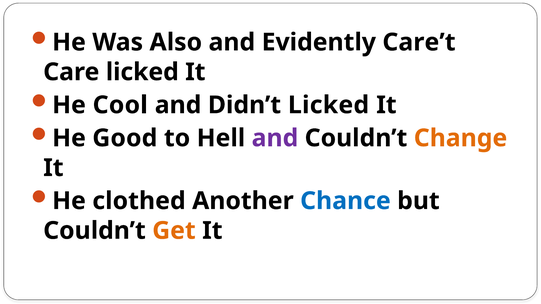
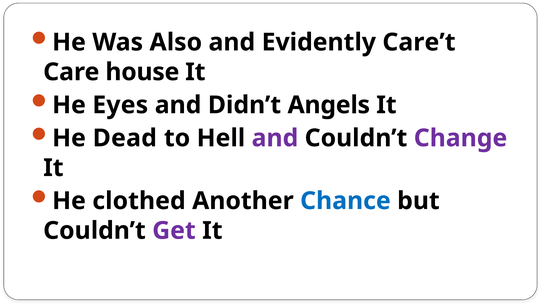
Care licked: licked -> house
Cool: Cool -> Eyes
Didn’t Licked: Licked -> Angels
Good: Good -> Dead
Change colour: orange -> purple
Get colour: orange -> purple
